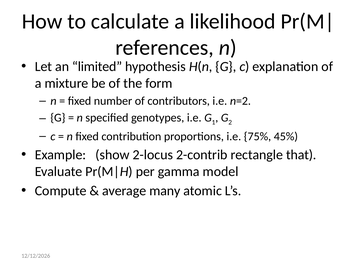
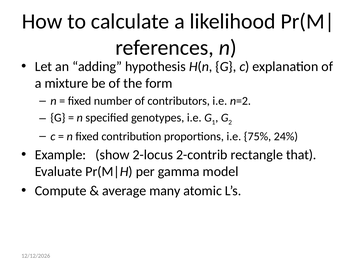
limited: limited -> adding
45%: 45% -> 24%
